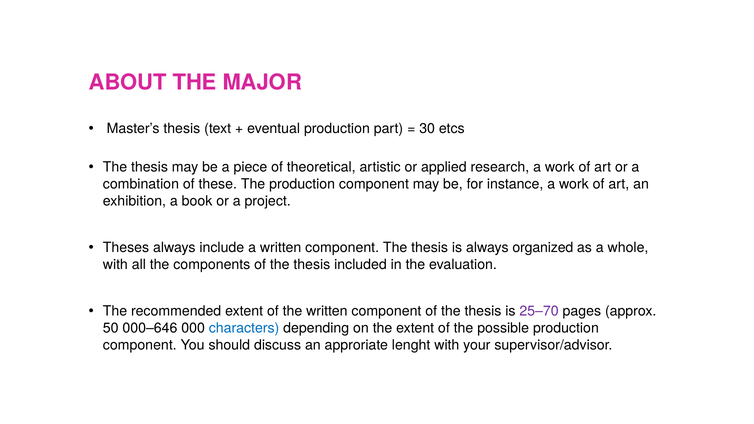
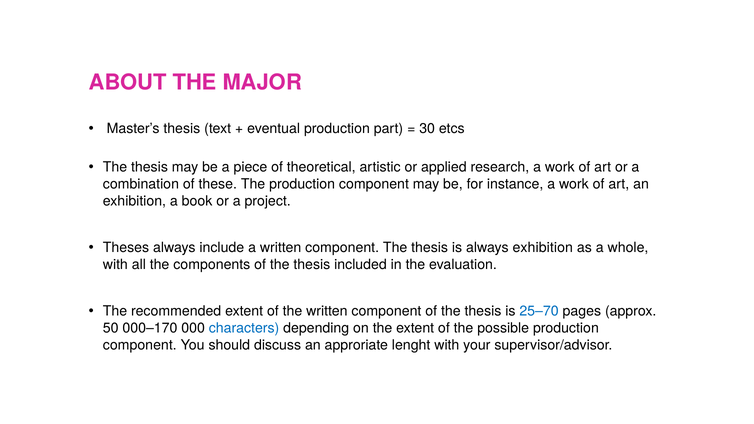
always organized: organized -> exhibition
25–70 colour: purple -> blue
000–646: 000–646 -> 000–170
